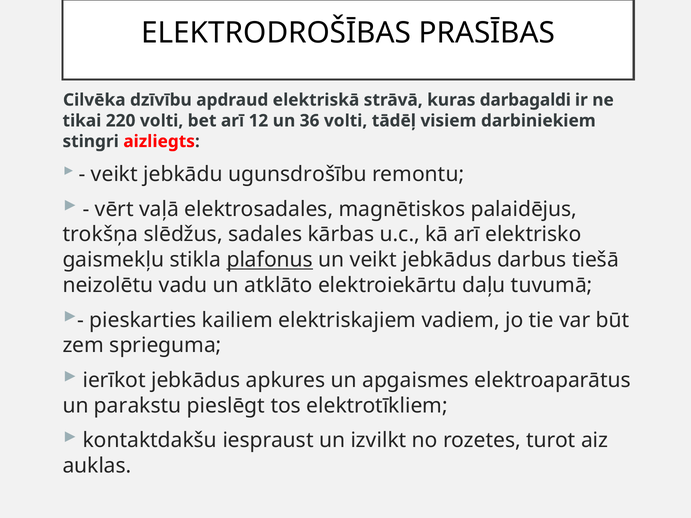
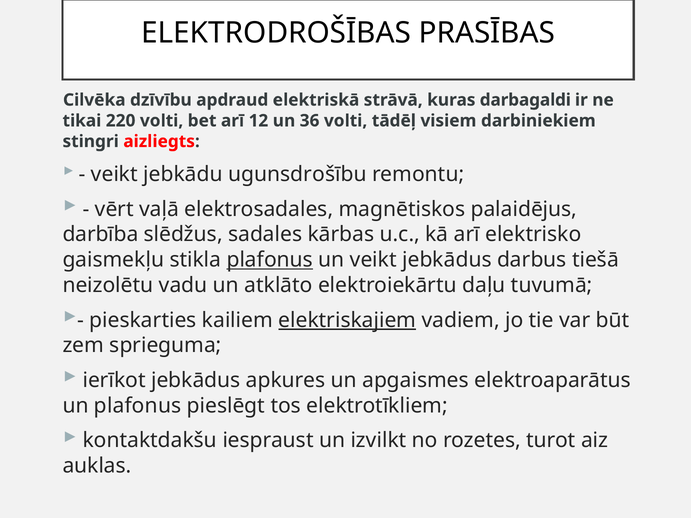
trokšņa: trokšņa -> darbība
elektriskajiem underline: none -> present
un parakstu: parakstu -> plafonus
